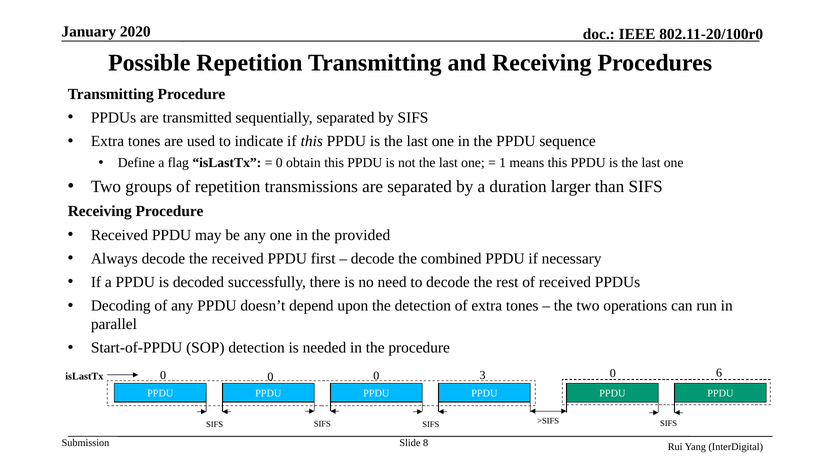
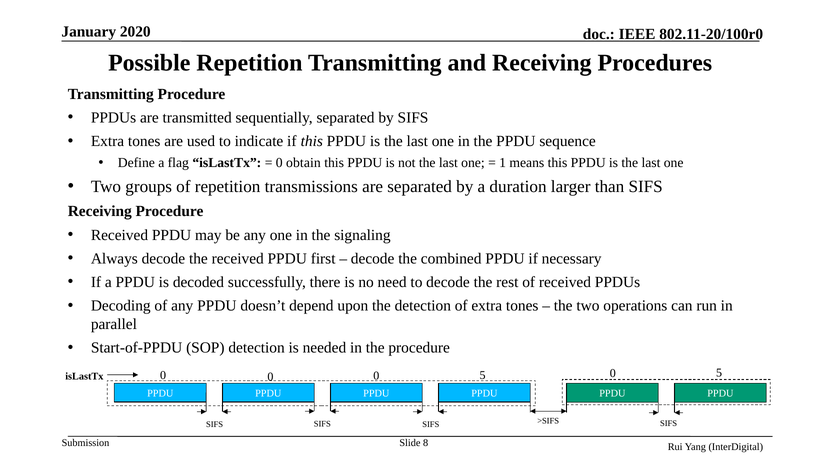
provided: provided -> signaling
6 at (719, 373): 6 -> 5
0 0 3: 3 -> 5
